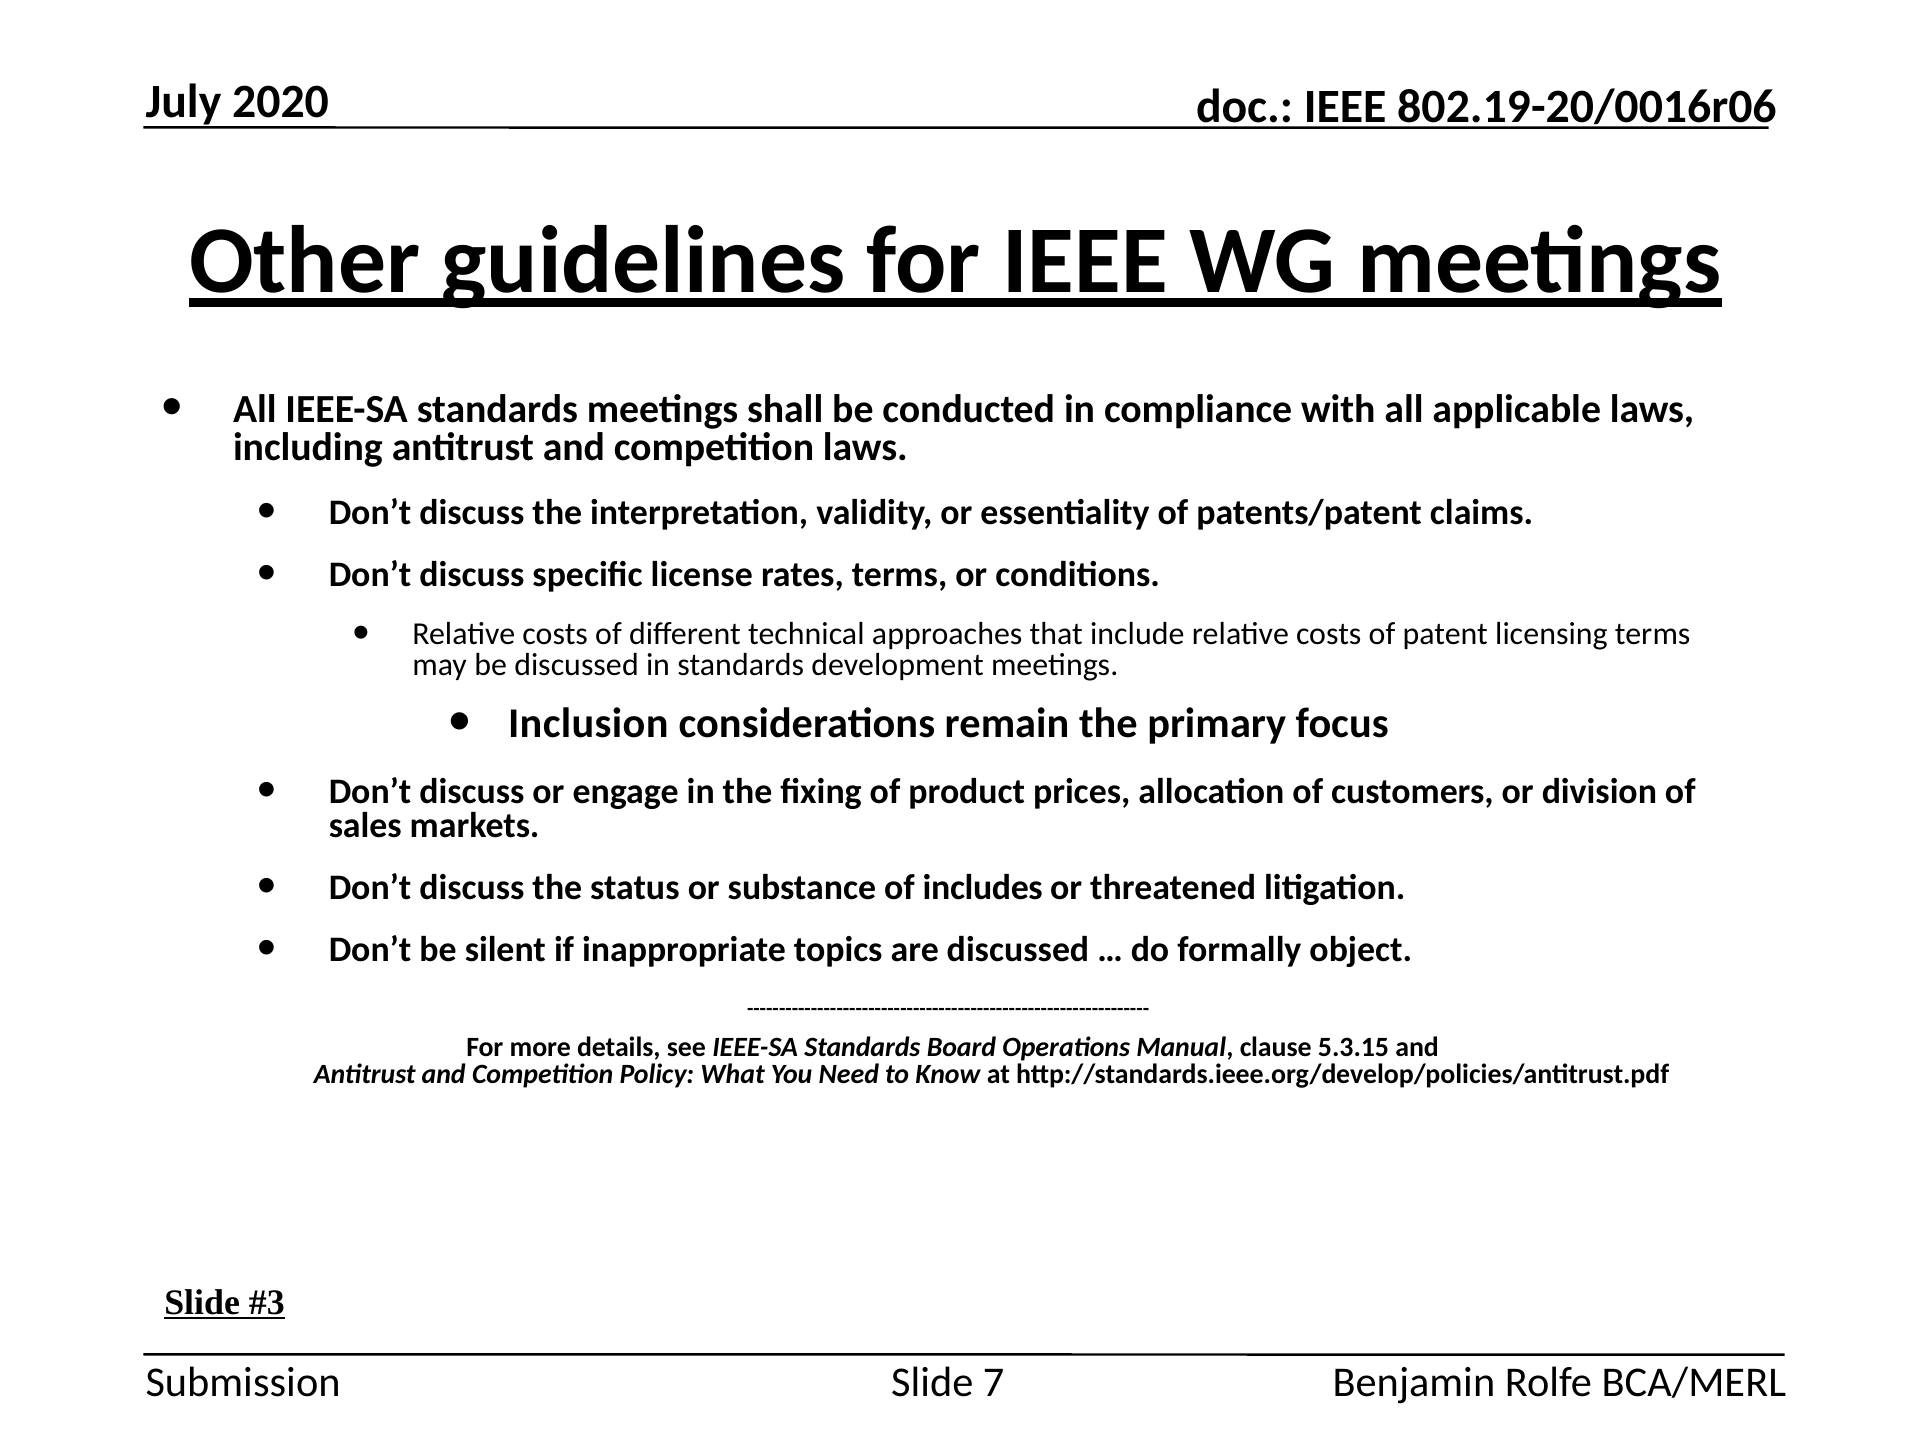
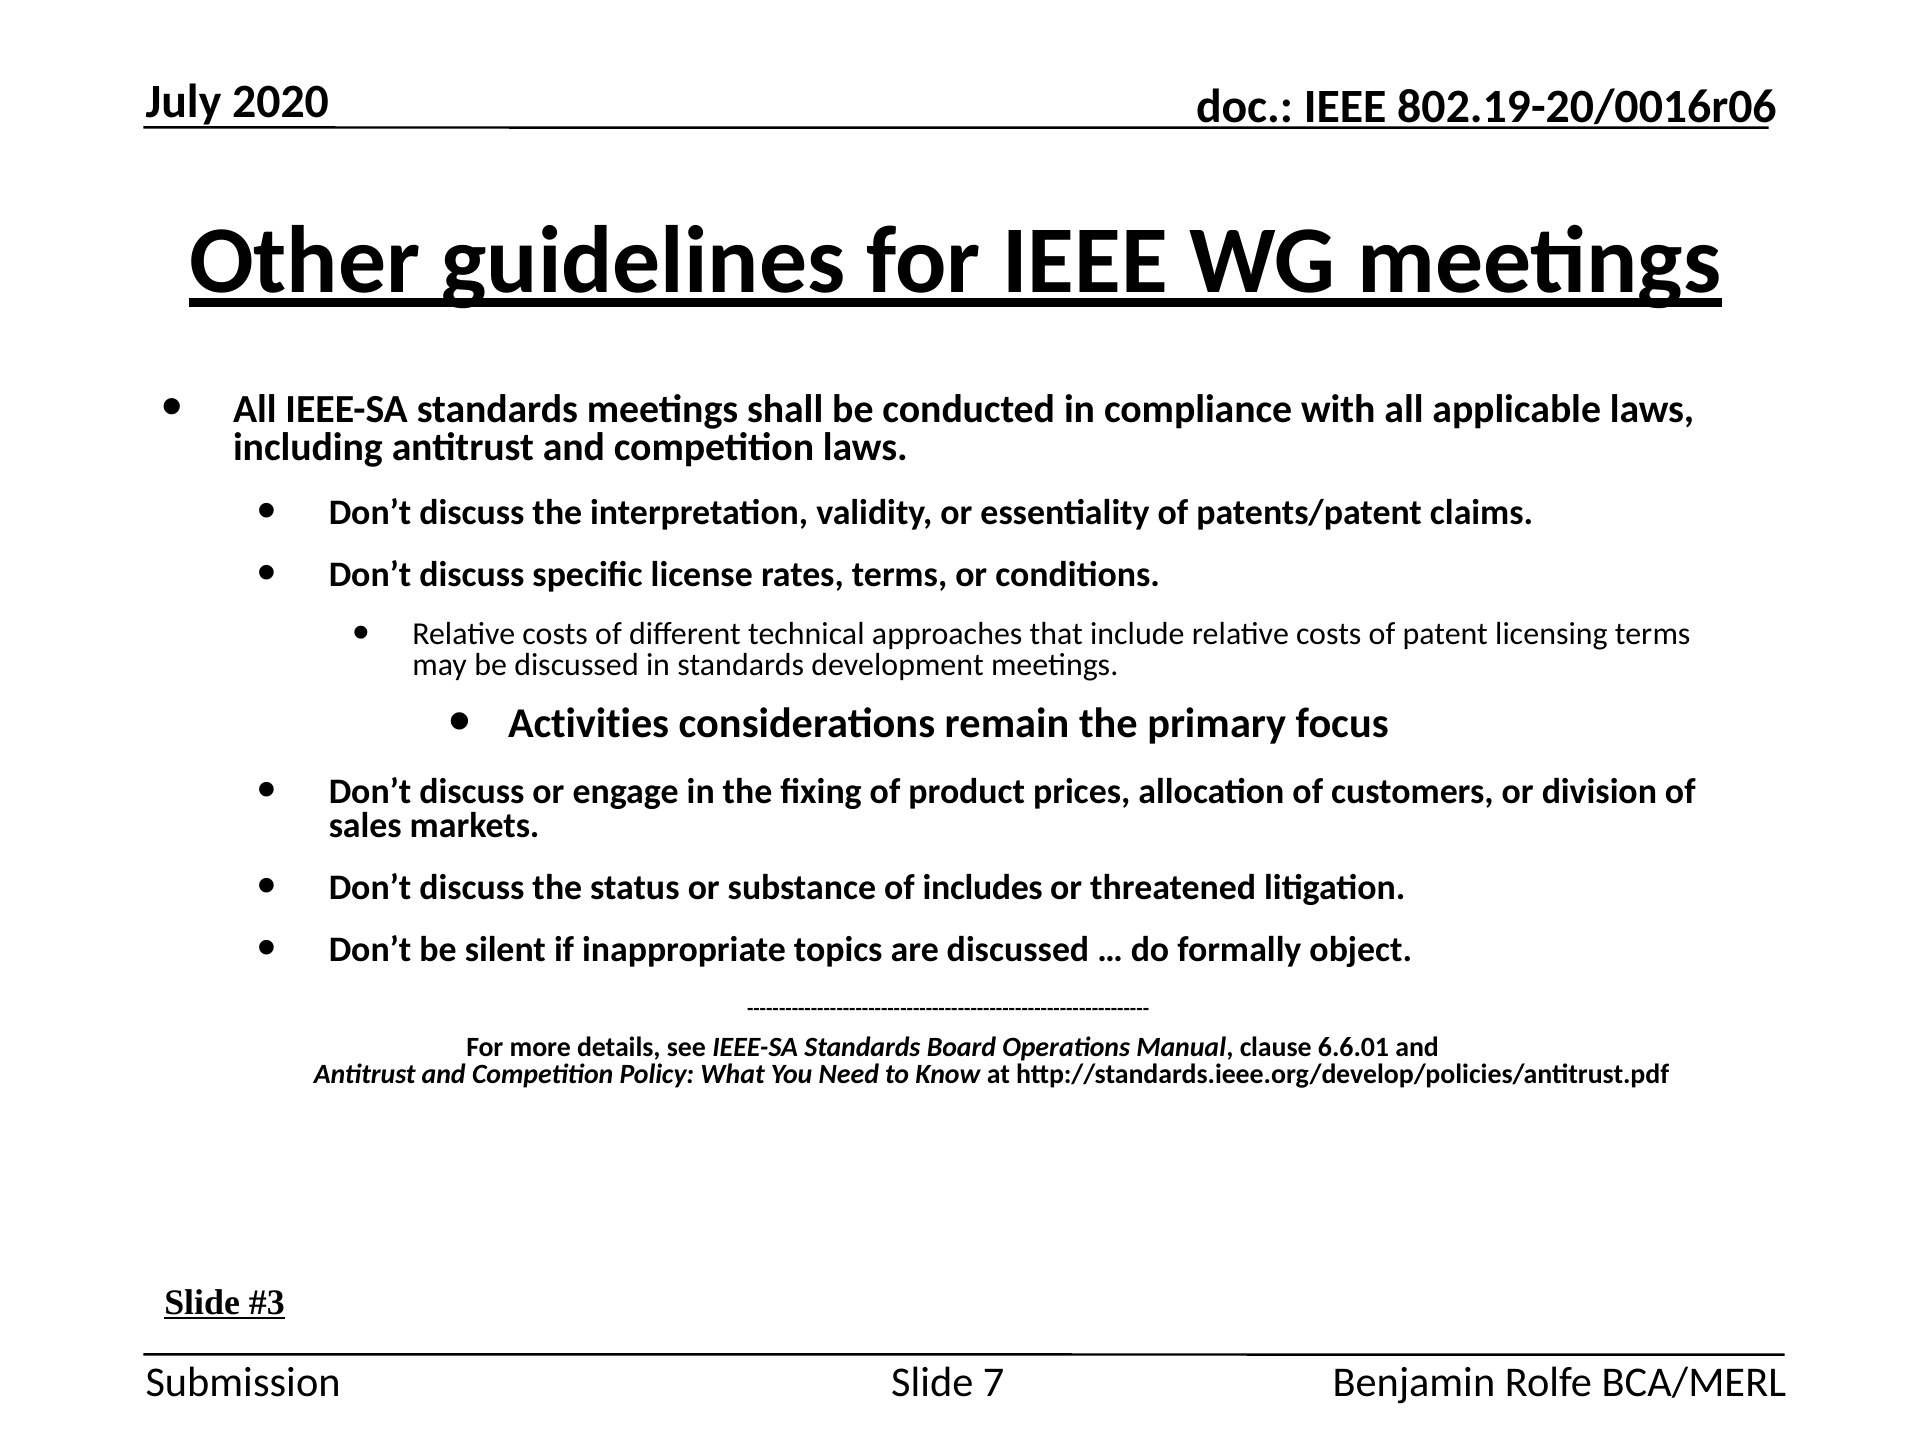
Inclusion: Inclusion -> Activities
5.3.15: 5.3.15 -> 6.6.01
